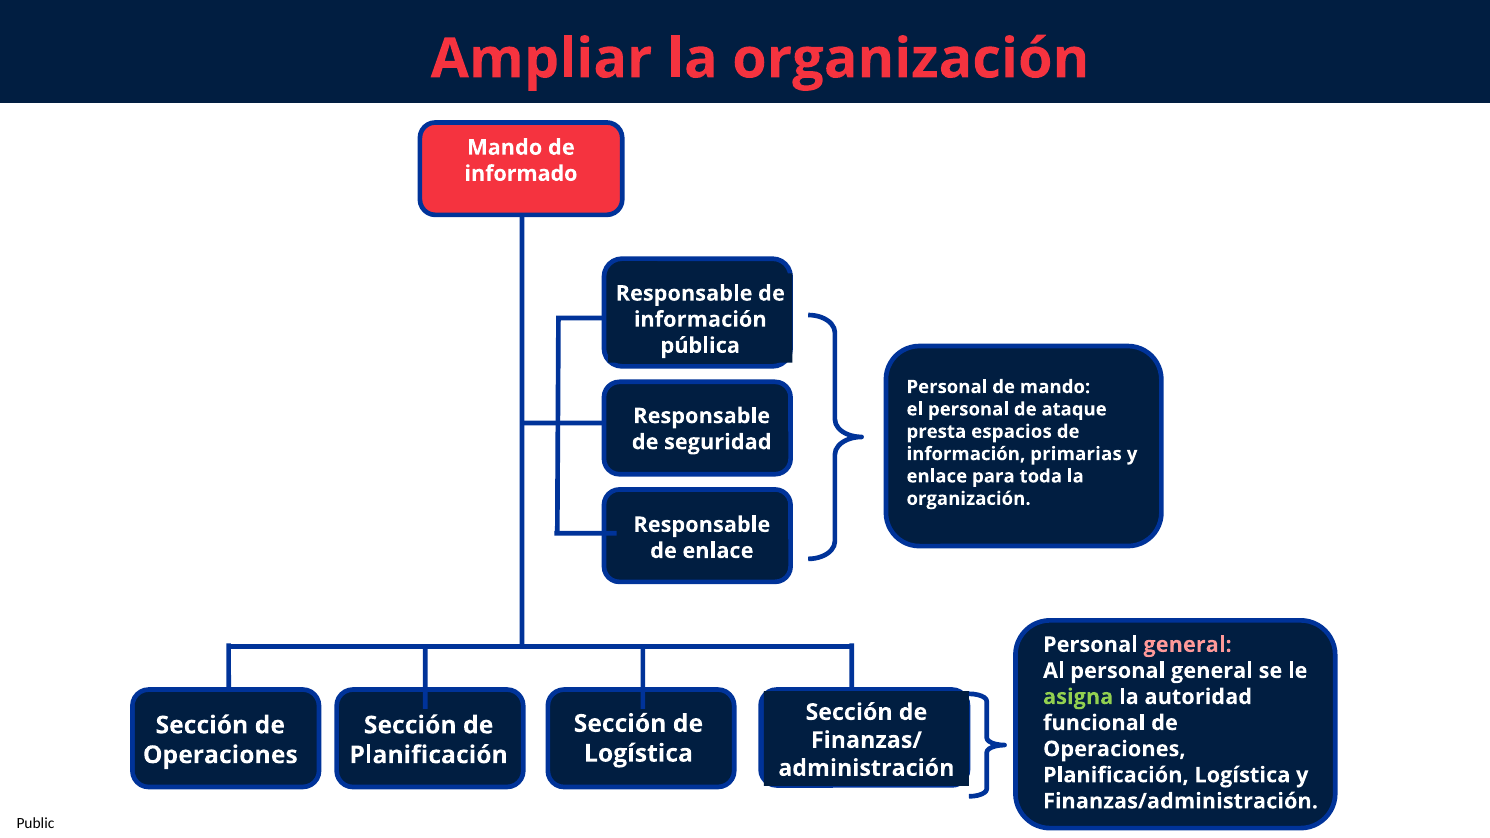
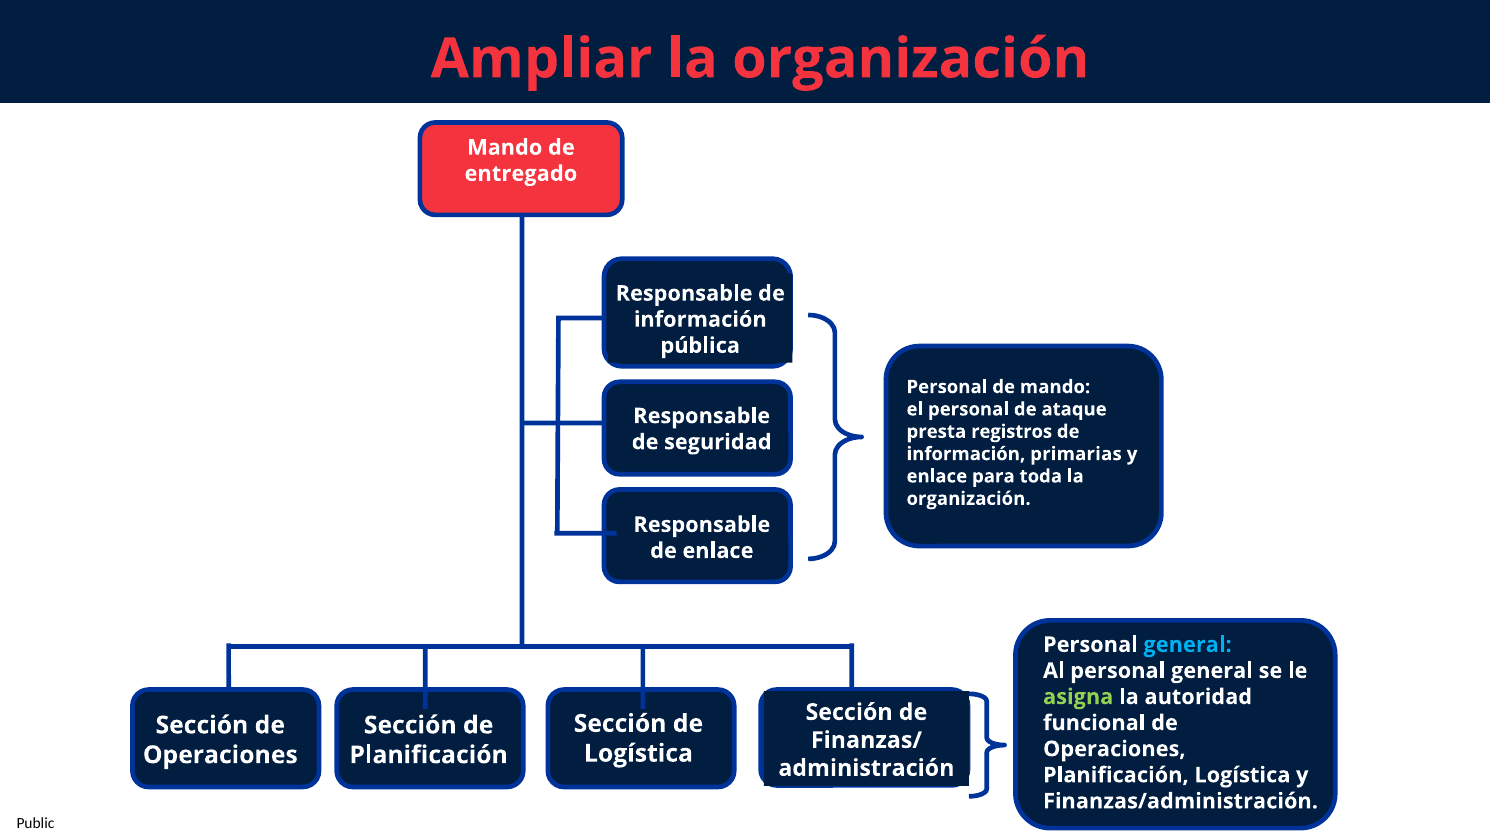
informado: informado -> entregado
espacios: espacios -> registros
general at (1188, 645) colour: pink -> light blue
